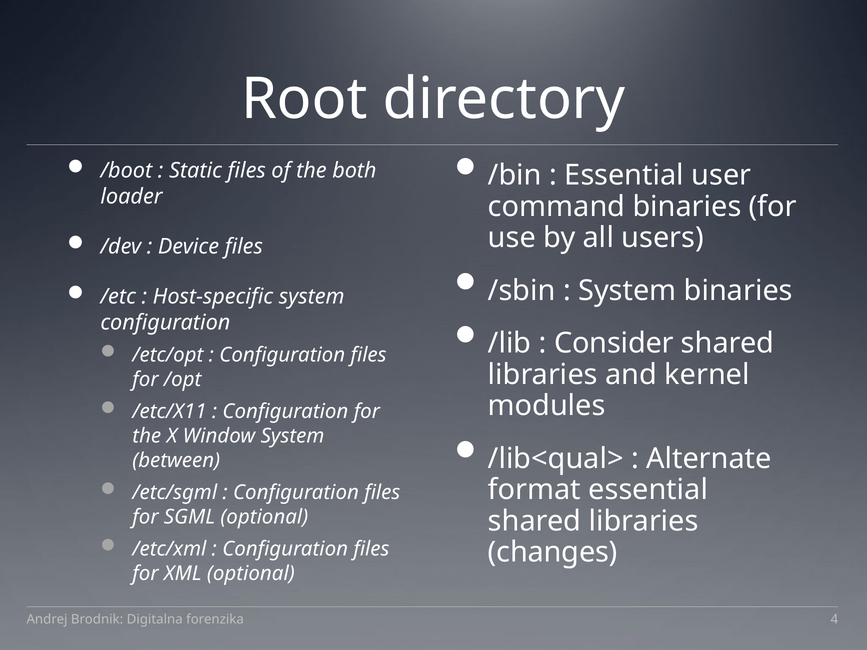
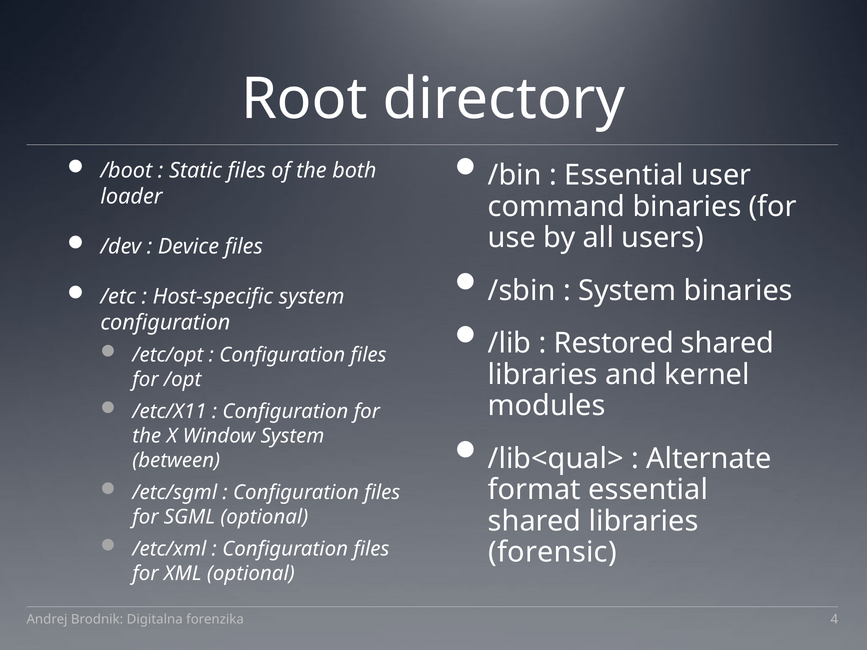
Consider: Consider -> Restored
changes: changes -> forensic
